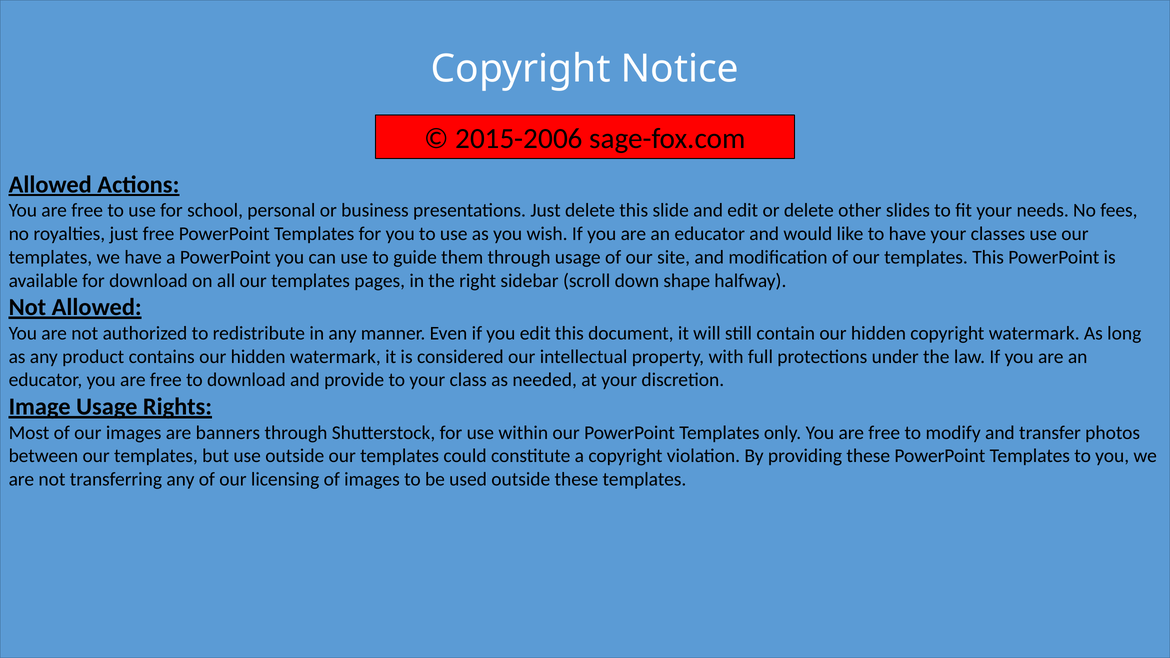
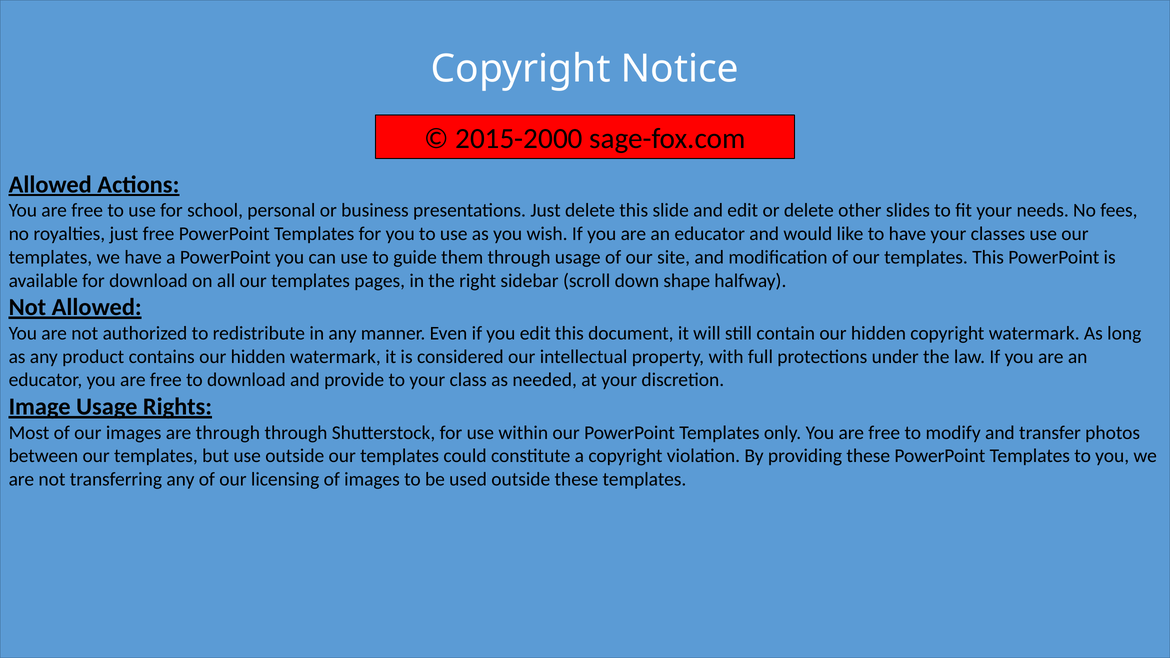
2015-2006: 2015-2006 -> 2015-2000
are banners: banners -> through
